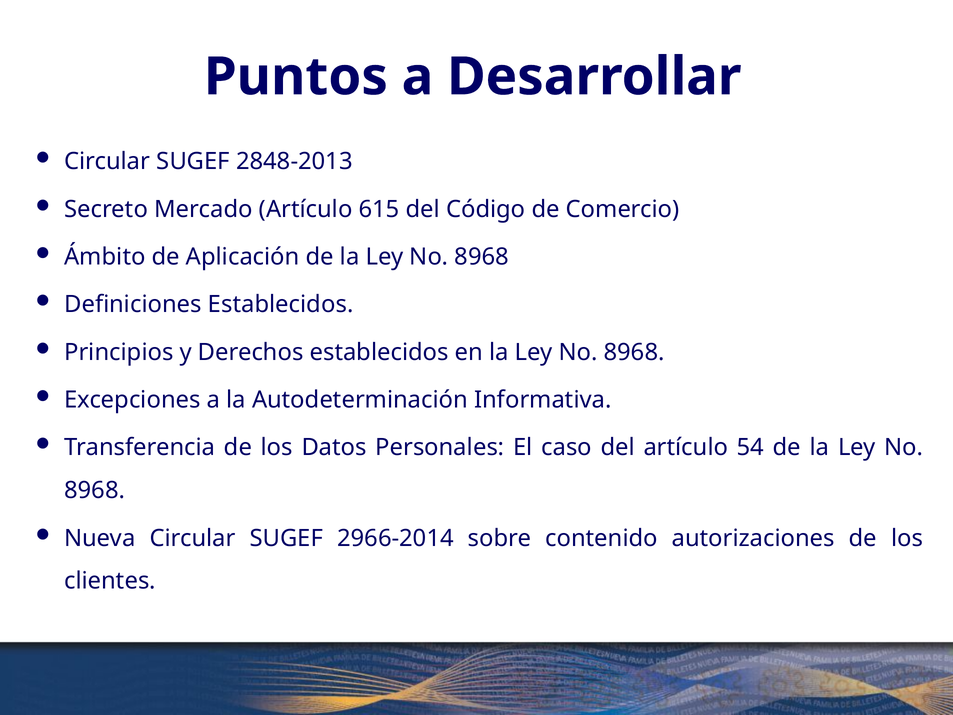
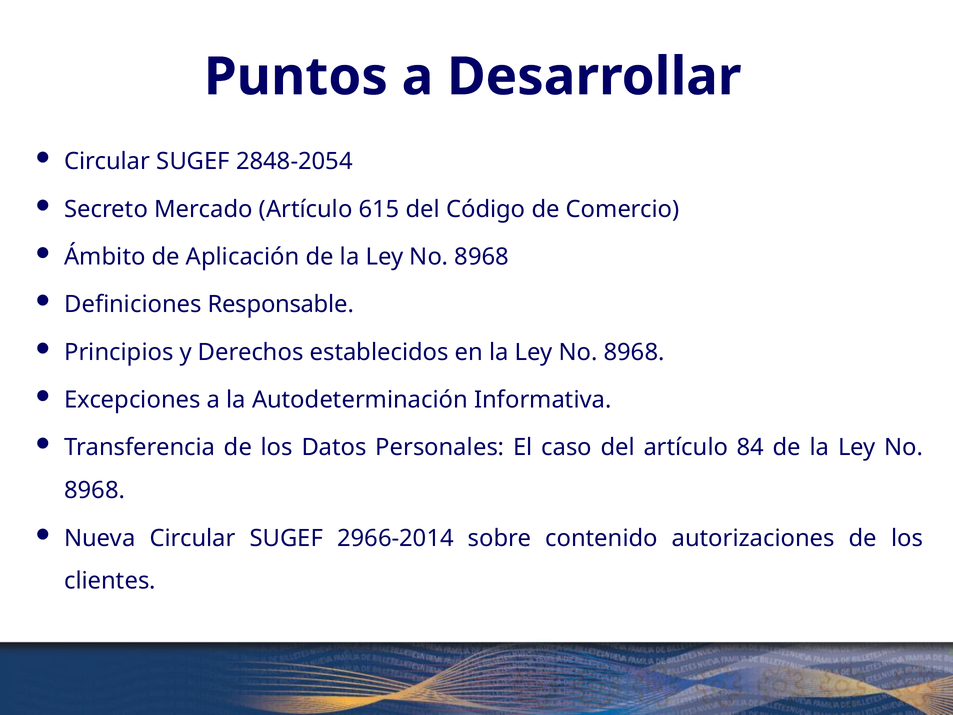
2848-2013: 2848-2013 -> 2848-2054
Definiciones Establecidos: Establecidos -> Responsable
54: 54 -> 84
